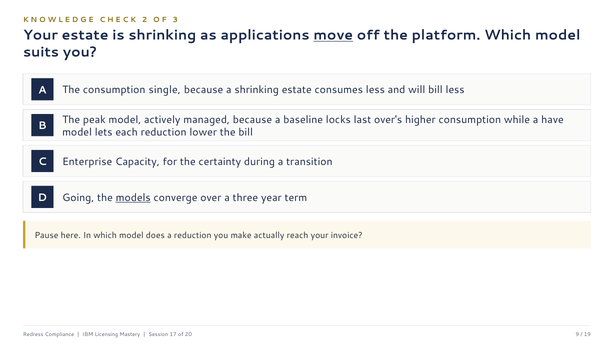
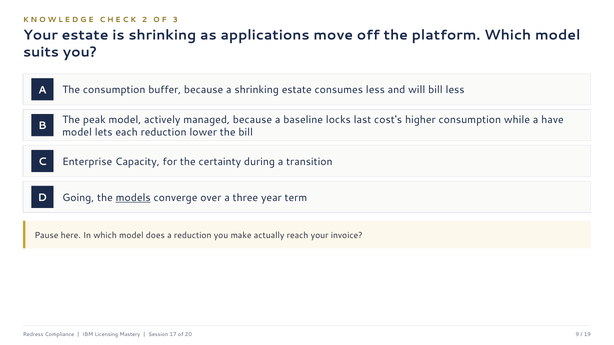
move underline: present -> none
single: single -> buffer
over's: over's -> cost's
